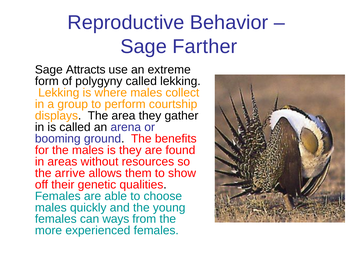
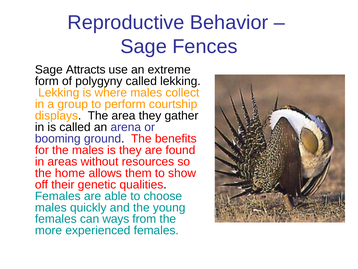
Farther: Farther -> Fences
arrive: arrive -> home
